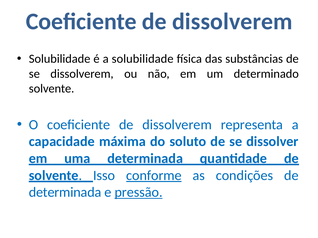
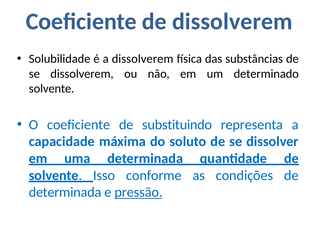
a solubilidade: solubilidade -> dissolverem
O coeficiente de dissolverem: dissolverem -> substituindo
conforme underline: present -> none
